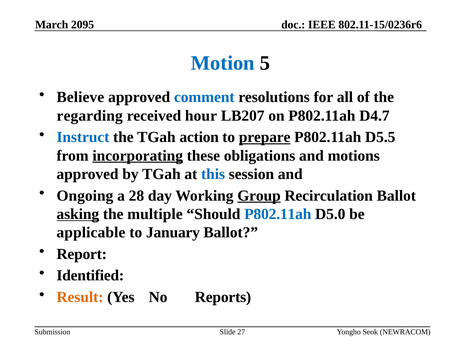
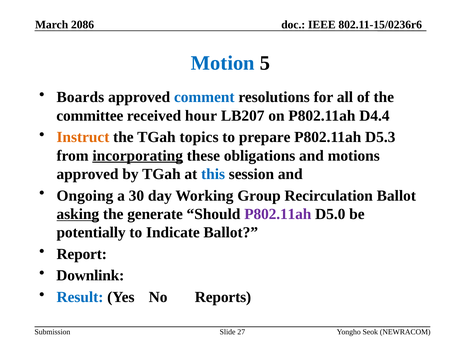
2095: 2095 -> 2086
Believe: Believe -> Boards
regarding: regarding -> committee
D4.7: D4.7 -> D4.4
Instruct colour: blue -> orange
action: action -> topics
prepare underline: present -> none
D5.5: D5.5 -> D5.3
28: 28 -> 30
Group underline: present -> none
multiple: multiple -> generate
P802.11ah at (278, 214) colour: blue -> purple
applicable: applicable -> potentially
January: January -> Indicate
Identified: Identified -> Downlink
Result colour: orange -> blue
